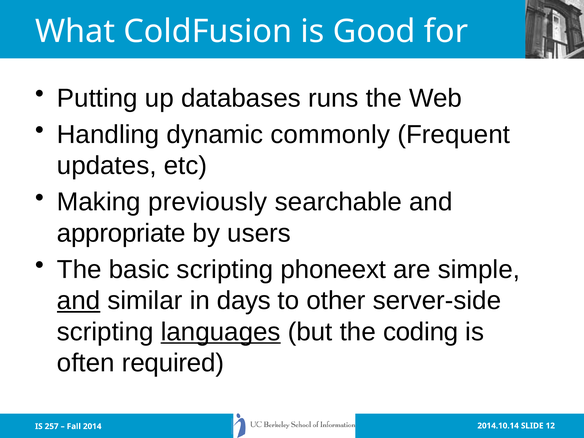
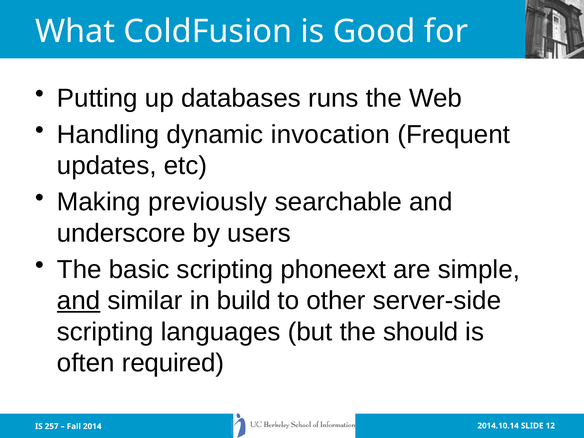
commonly: commonly -> invocation
appropriate: appropriate -> underscore
days: days -> build
languages underline: present -> none
coding: coding -> should
